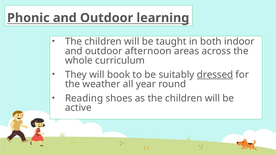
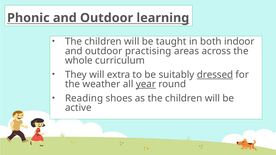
afternoon: afternoon -> practising
book: book -> extra
year underline: none -> present
